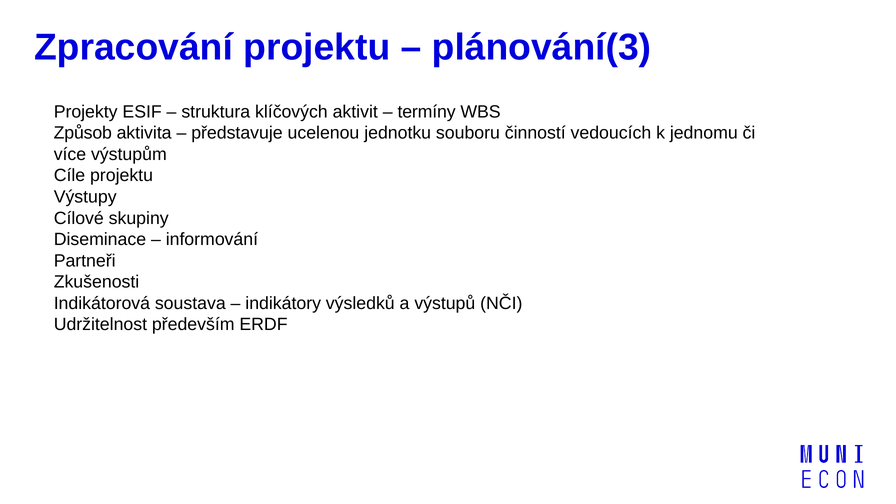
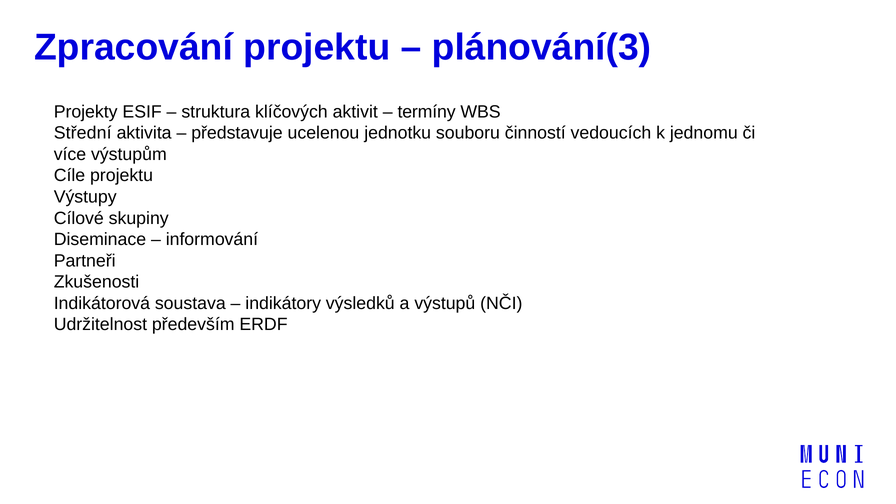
Způsob: Způsob -> Střední
